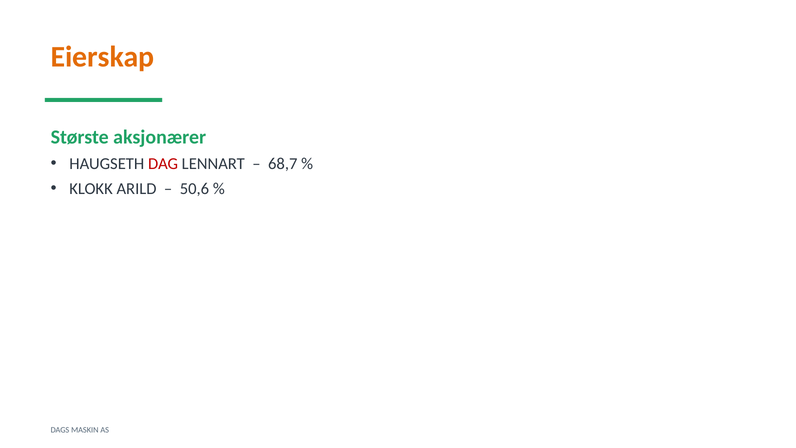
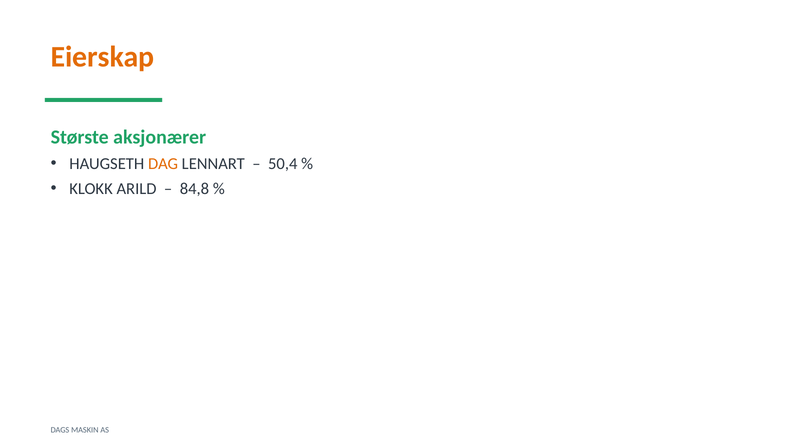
DAG colour: red -> orange
68,7: 68,7 -> 50,4
50,6: 50,6 -> 84,8
